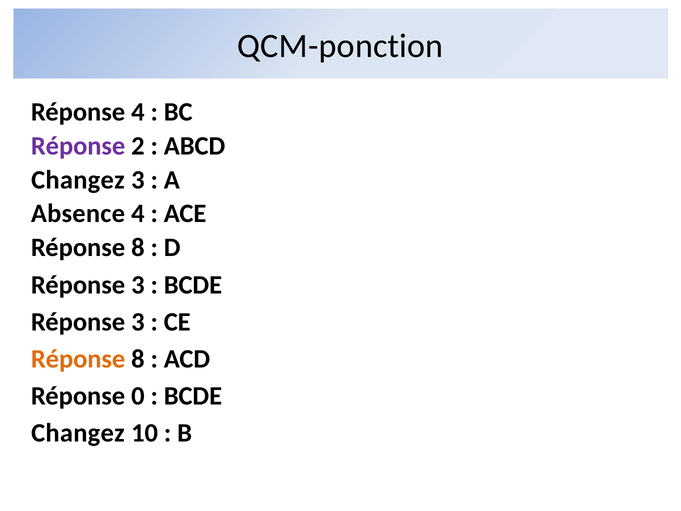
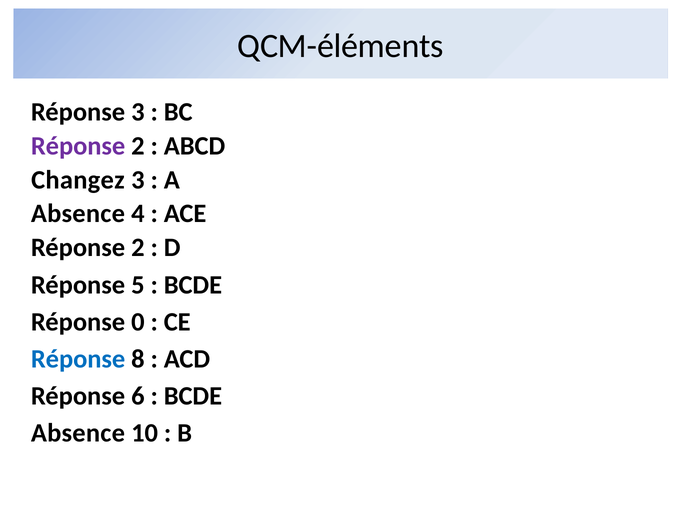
QCM-ponction: QCM-ponction -> QCM-éléments
Réponse 4: 4 -> 3
8 at (138, 247): 8 -> 2
3 at (138, 285): 3 -> 5
3 at (138, 322): 3 -> 0
Réponse at (78, 359) colour: orange -> blue
0: 0 -> 6
Changez at (78, 433): Changez -> Absence
